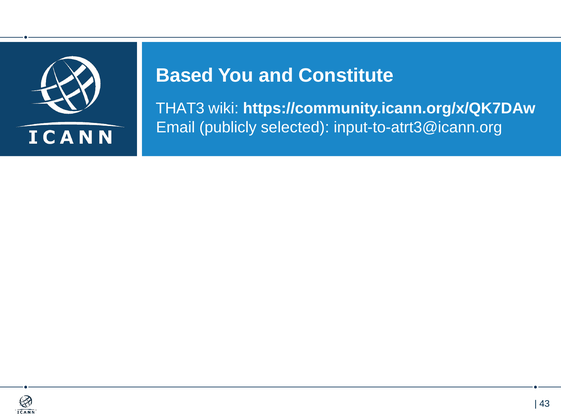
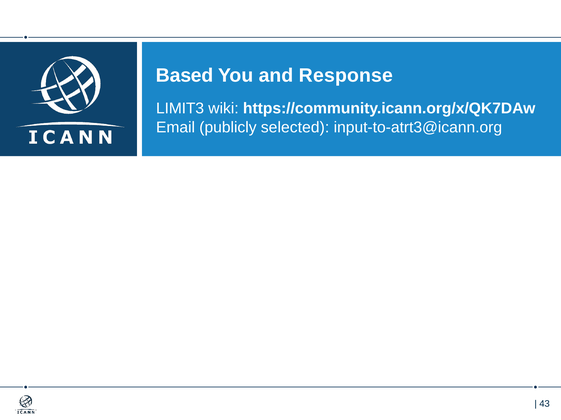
Constitute: Constitute -> Response
THAT3: THAT3 -> LIMIT3
